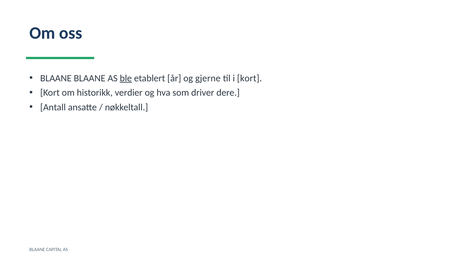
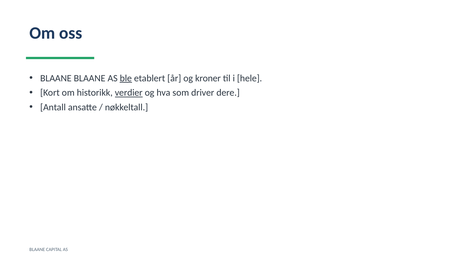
gjerne: gjerne -> kroner
i kort: kort -> hele
verdier underline: none -> present
